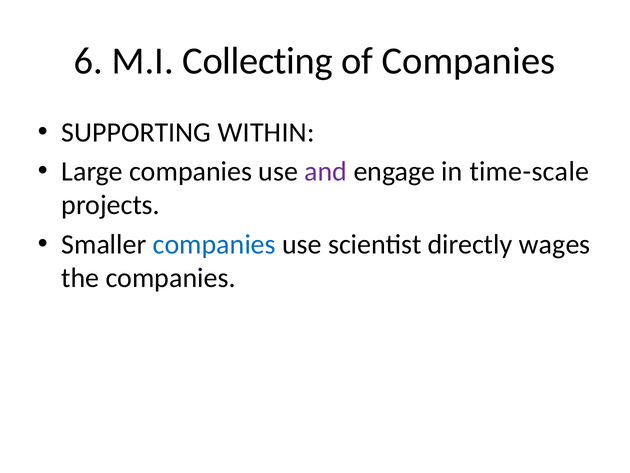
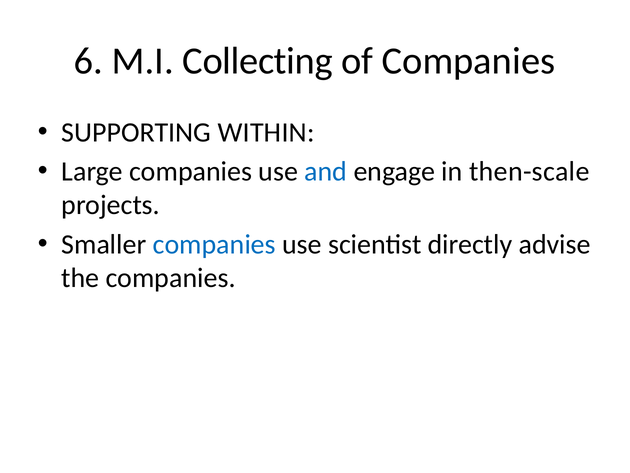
and colour: purple -> blue
time-scale: time-scale -> then-scale
wages: wages -> advise
